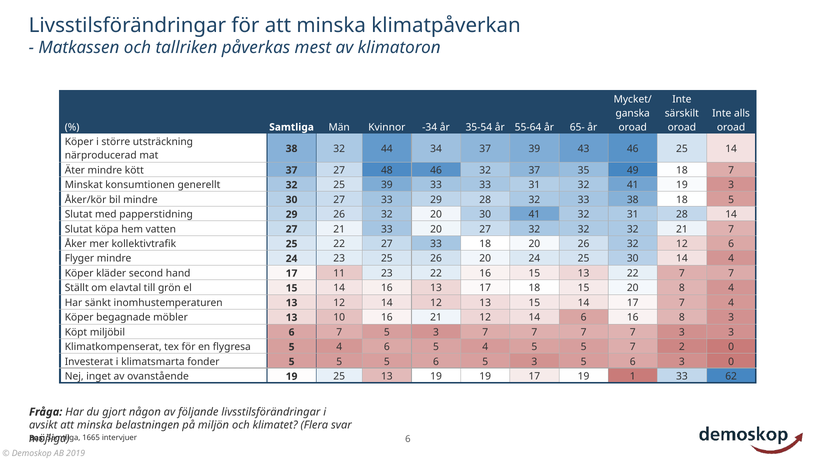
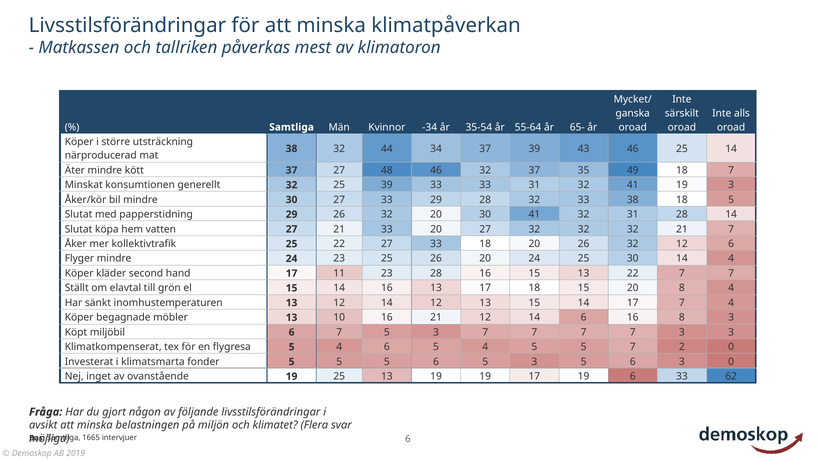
23 22: 22 -> 28
19 1: 1 -> 6
